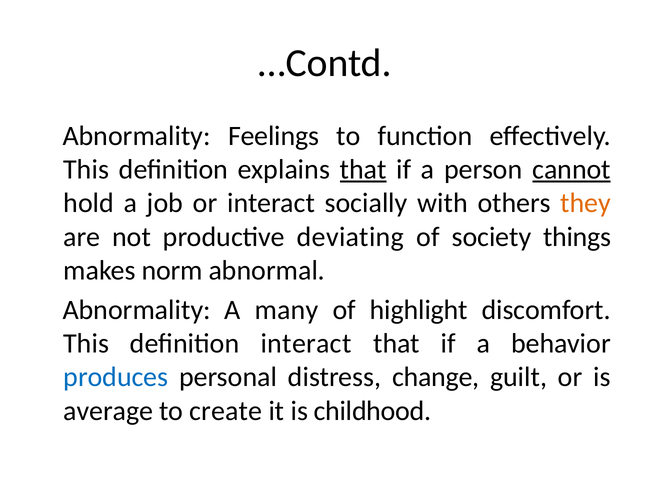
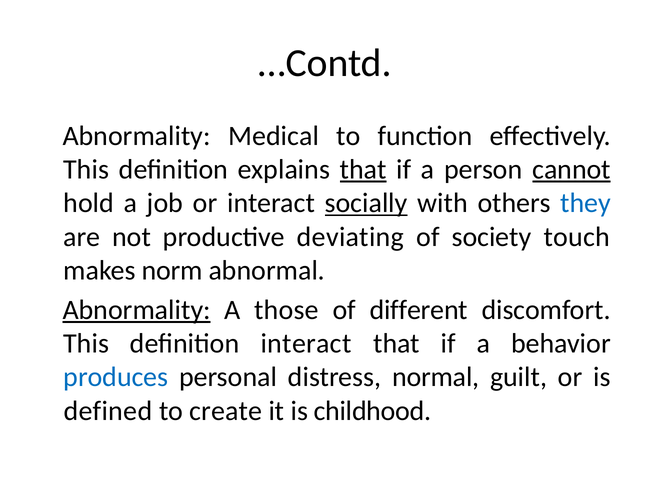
Feelings: Feelings -> Medical
socially underline: none -> present
they colour: orange -> blue
things: things -> touch
Abnormality at (137, 310) underline: none -> present
many: many -> those
highlight: highlight -> different
change: change -> normal
average: average -> defined
